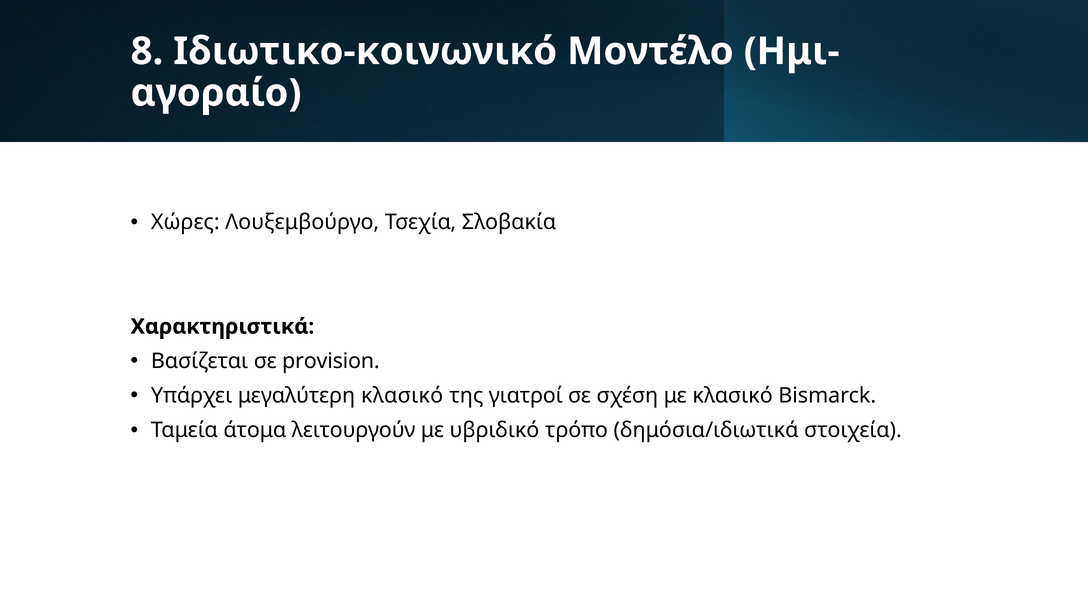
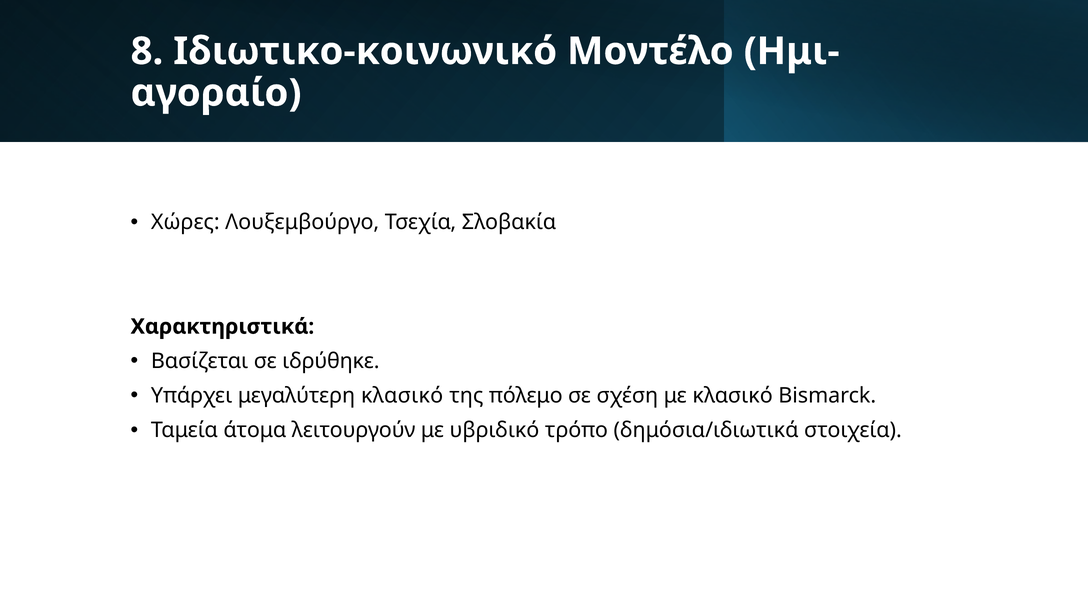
provision: provision -> ιδρύθηκε
γιατροί: γιατροί -> πόλεμο
